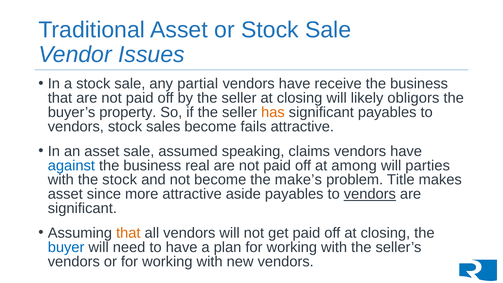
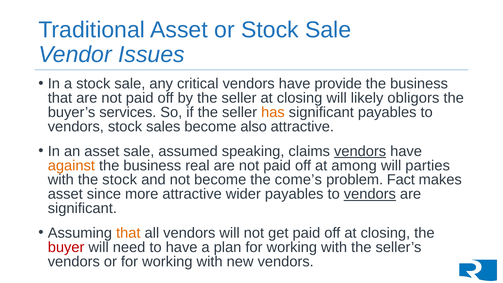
partial: partial -> critical
receive: receive -> provide
property: property -> services
fails: fails -> also
vendors at (360, 151) underline: none -> present
against colour: blue -> orange
make’s: make’s -> come’s
Title: Title -> Fact
aside: aside -> wider
buyer colour: blue -> red
